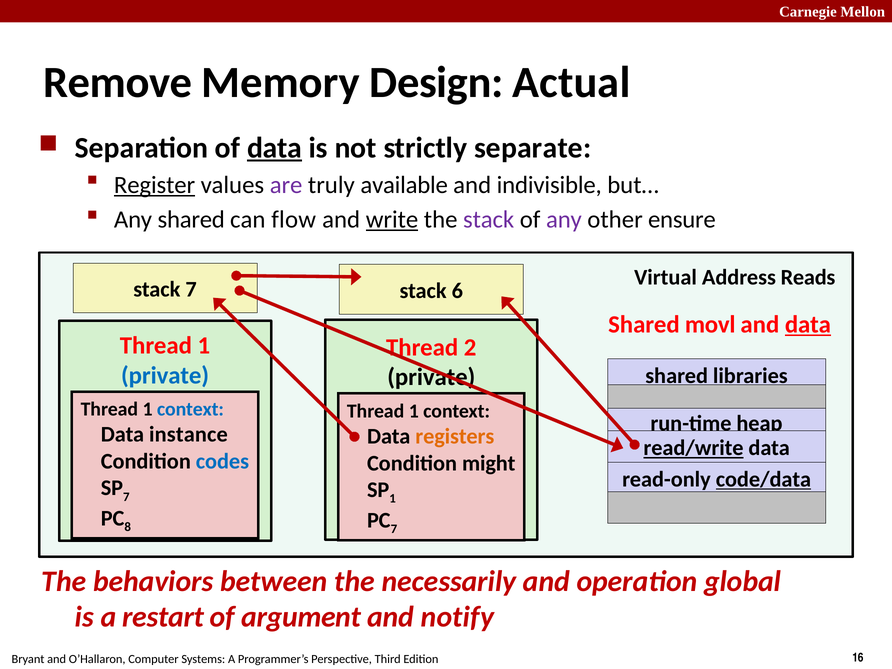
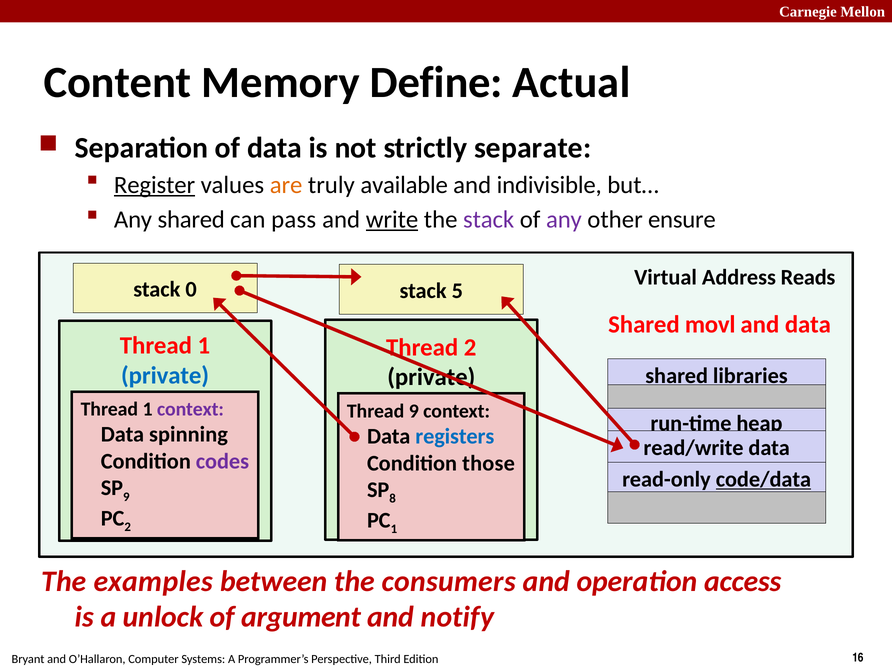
Remove: Remove -> Content
Design: Design -> Define
data at (275, 148) underline: present -> none
are colour: purple -> orange
flow: flow -> pass
stack 7: 7 -> 0
6: 6 -> 5
data at (808, 325) underline: present -> none
context at (190, 409) colour: blue -> purple
1 at (414, 411): 1 -> 9
instance: instance -> spinning
registers colour: orange -> blue
read/write underline: present -> none
codes colour: blue -> purple
might: might -> those
7 at (126, 497): 7 -> 9
1 at (393, 499): 1 -> 8
8 at (128, 527): 8 -> 2
7 at (394, 529): 7 -> 1
behaviors: behaviors -> examples
necessarily: necessarily -> consumers
global: global -> access
restart: restart -> unlock
